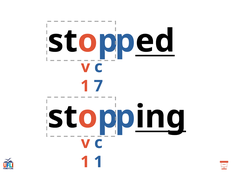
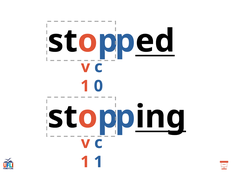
7: 7 -> 0
